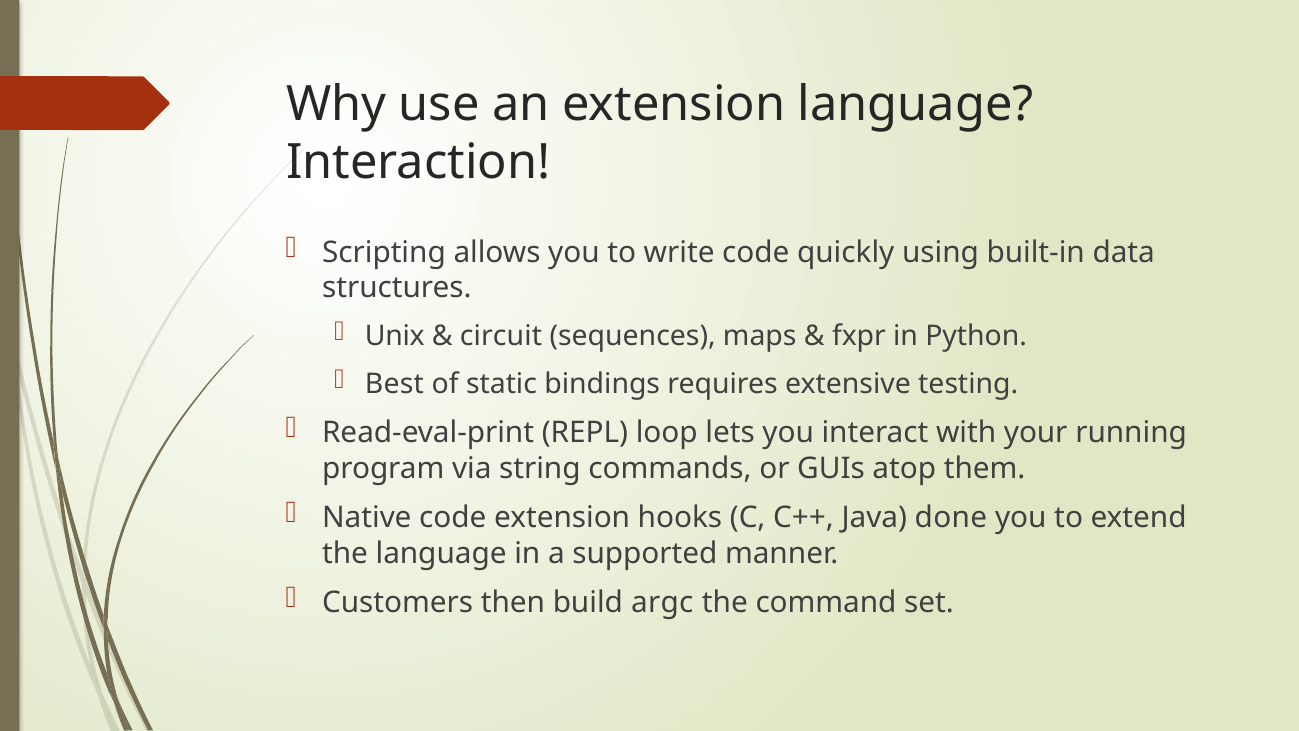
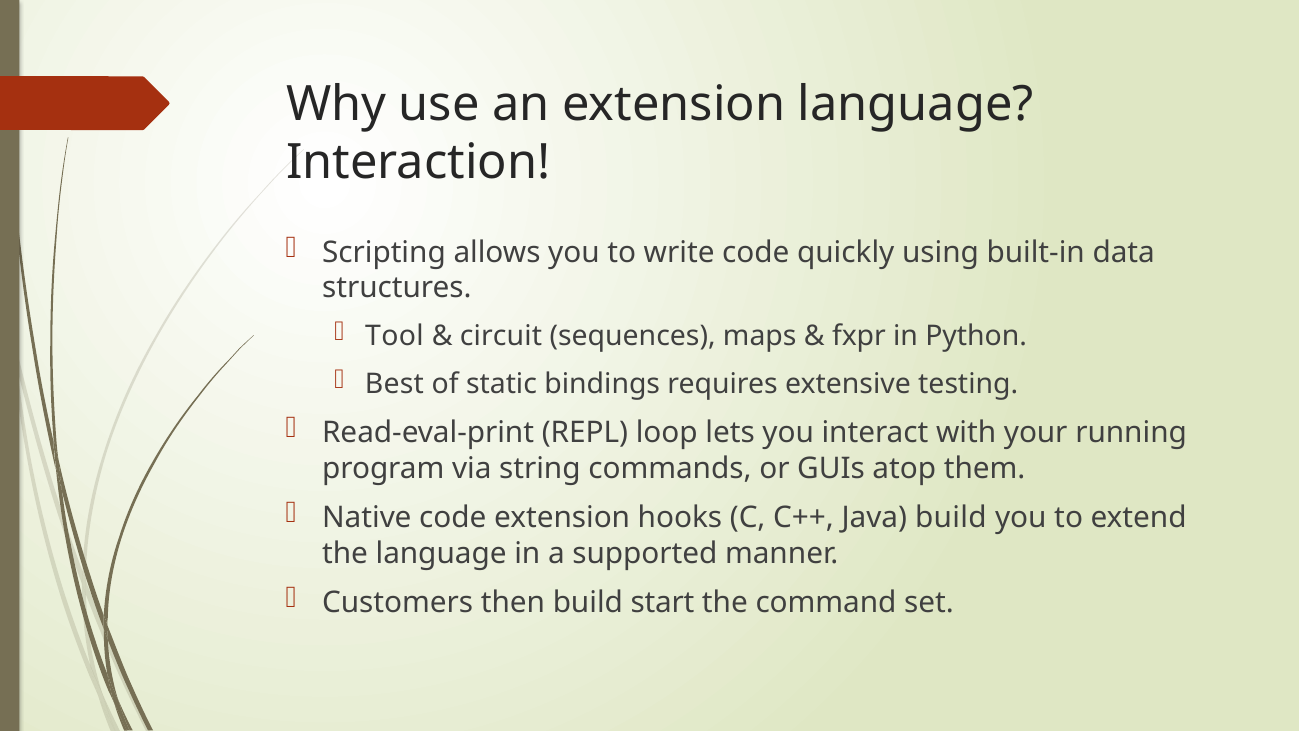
Unix: Unix -> Tool
Java done: done -> build
argc: argc -> start
